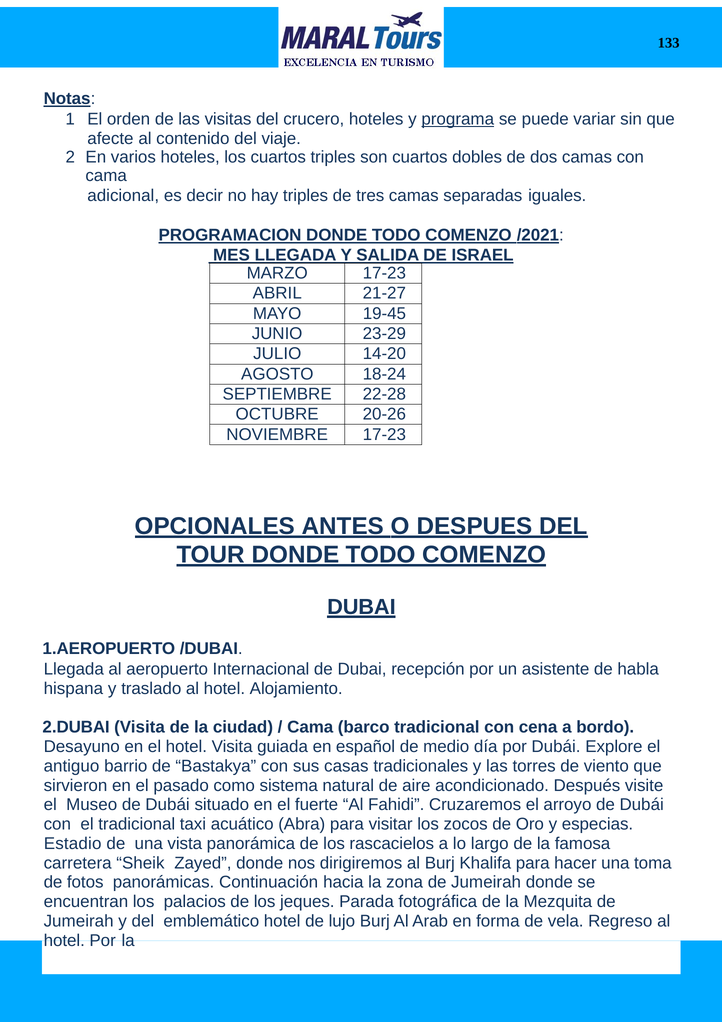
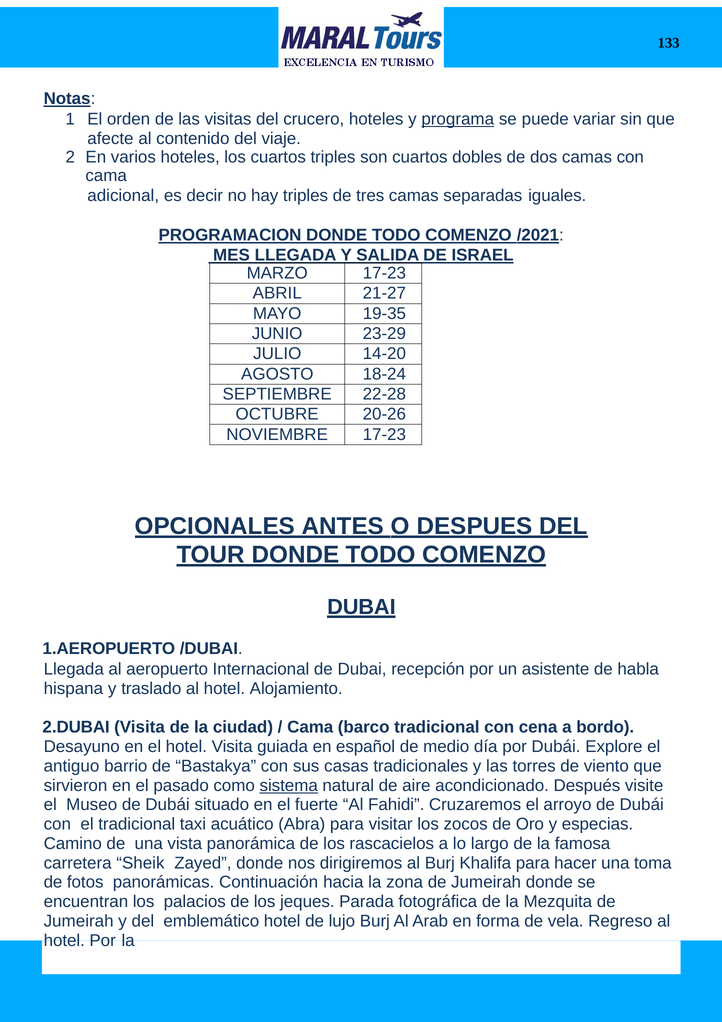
19-45: 19-45 -> 19-35
sistema underline: none -> present
Estadio: Estadio -> Camino
